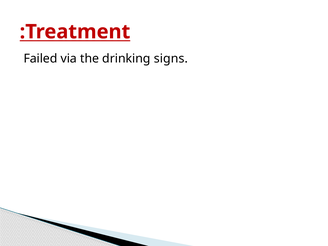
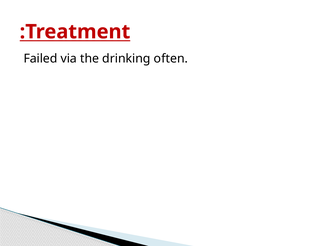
signs: signs -> often
